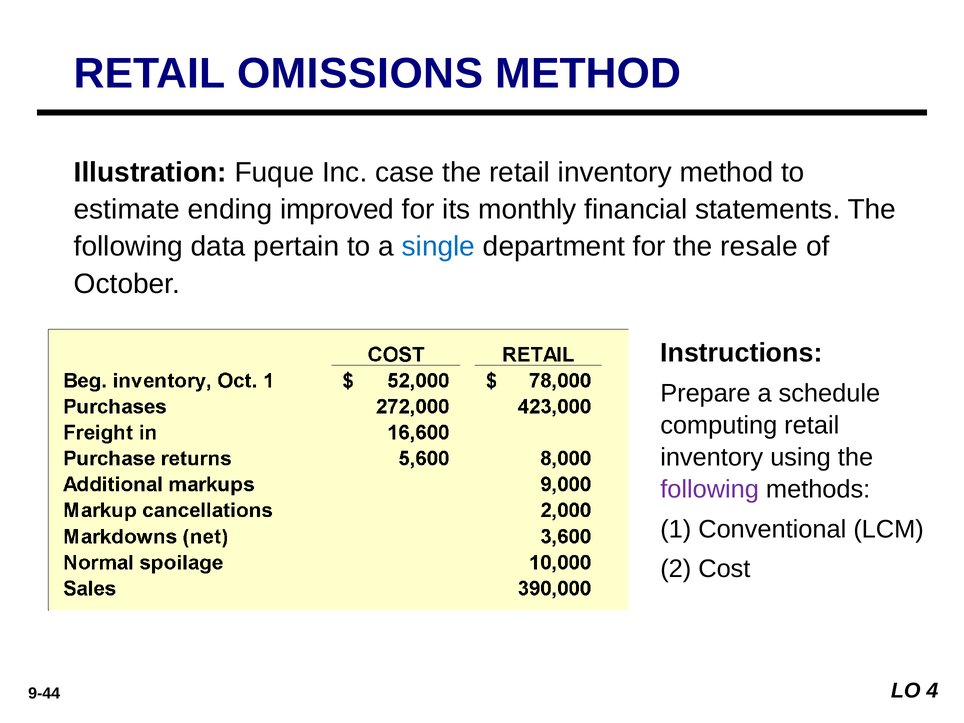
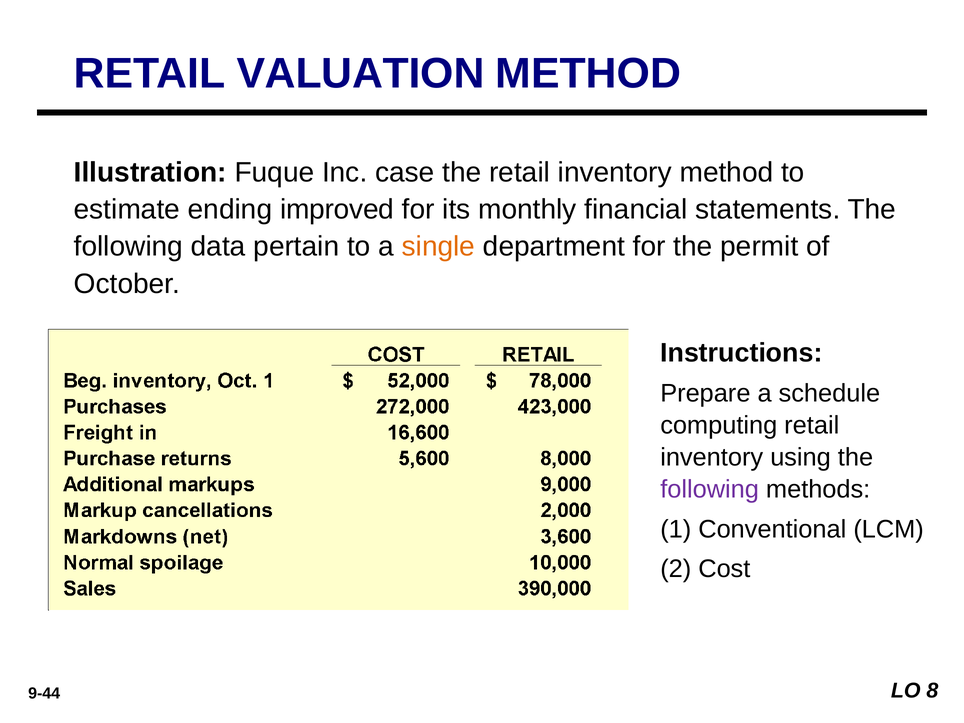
OMISSIONS: OMISSIONS -> VALUATION
single colour: blue -> orange
resale: resale -> permit
4: 4 -> 8
